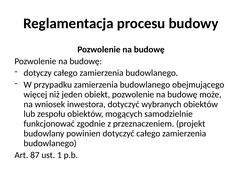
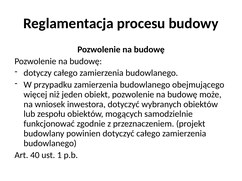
87: 87 -> 40
